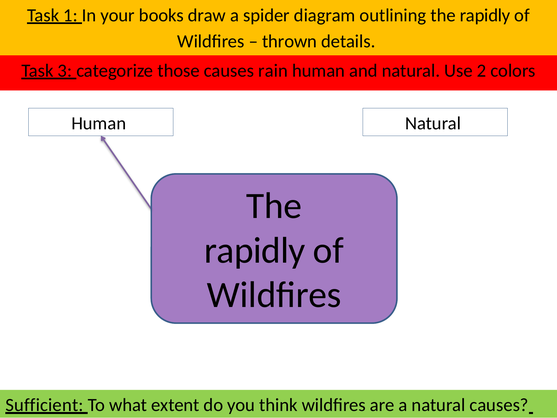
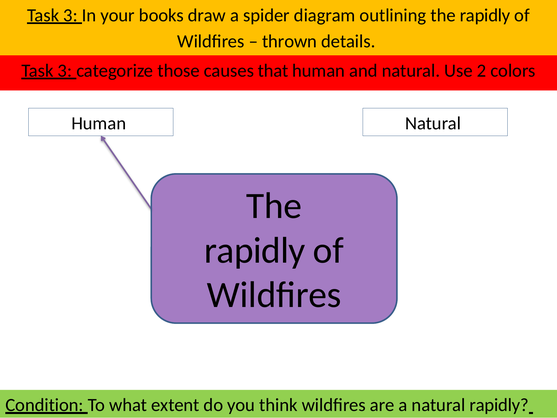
1 at (70, 15): 1 -> 3
rain: rain -> that
Sufficient: Sufficient -> Condition
natural causes: causes -> rapidly
